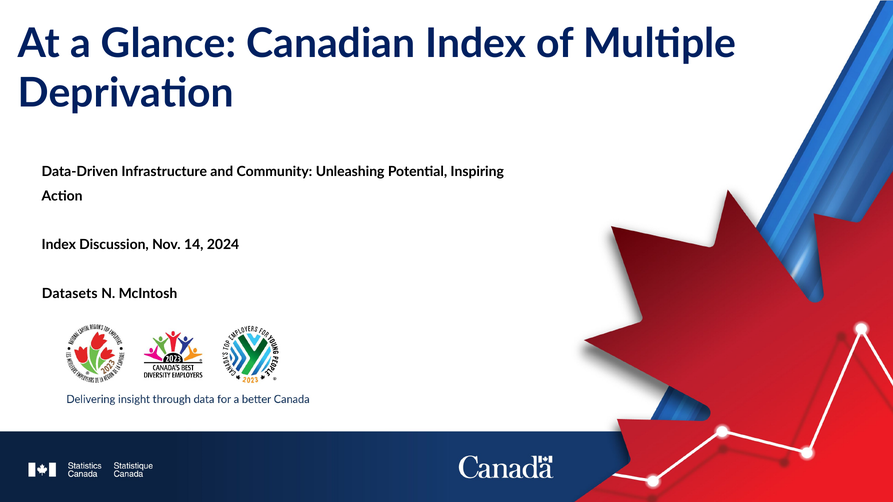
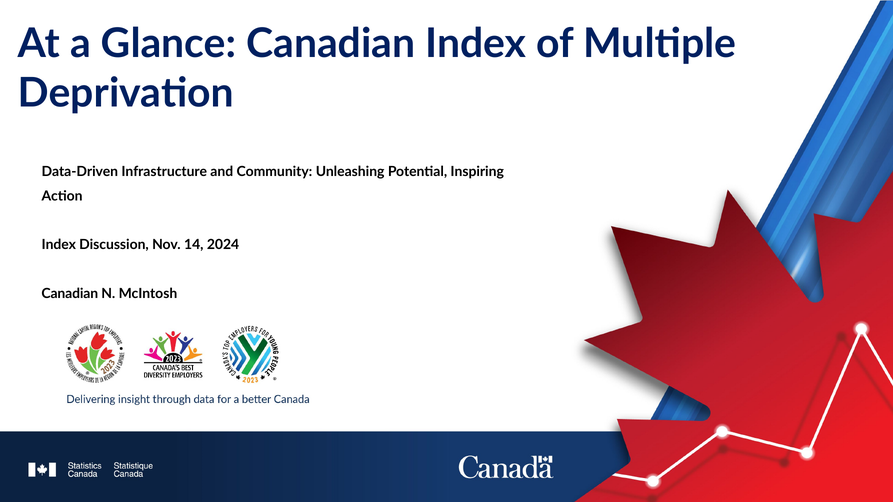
Datasets at (70, 294): Datasets -> Canadian
